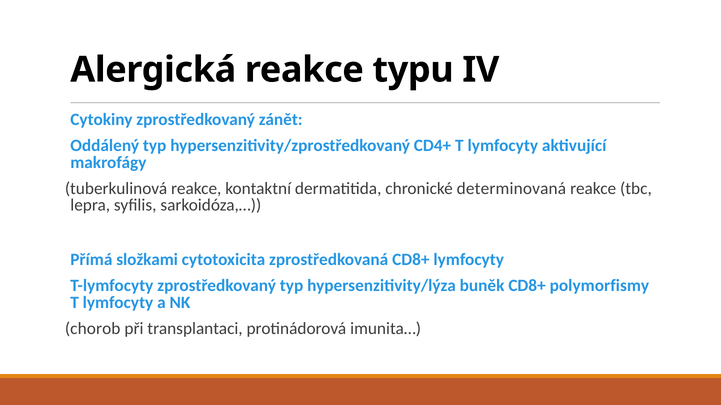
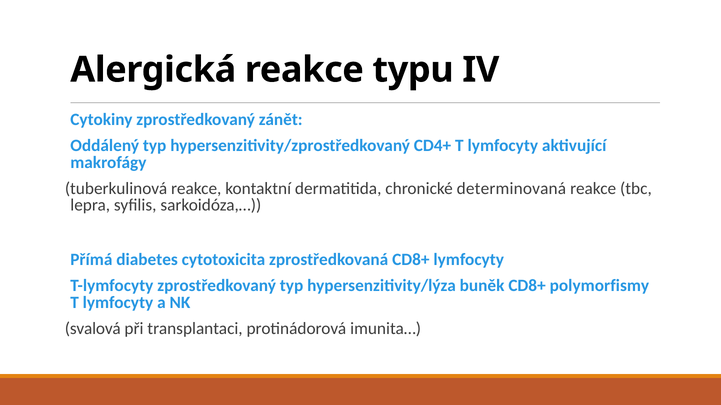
složkami: složkami -> diabetes
chorob: chorob -> svalová
